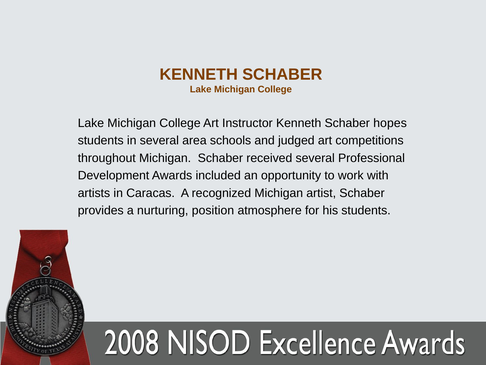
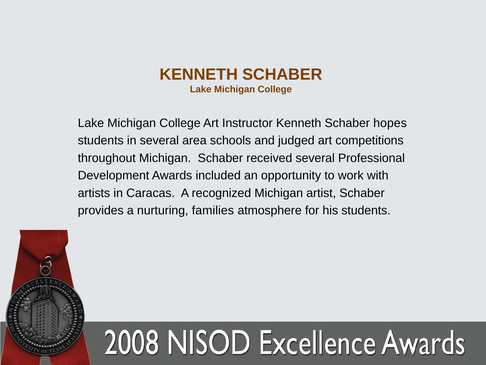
position: position -> families
